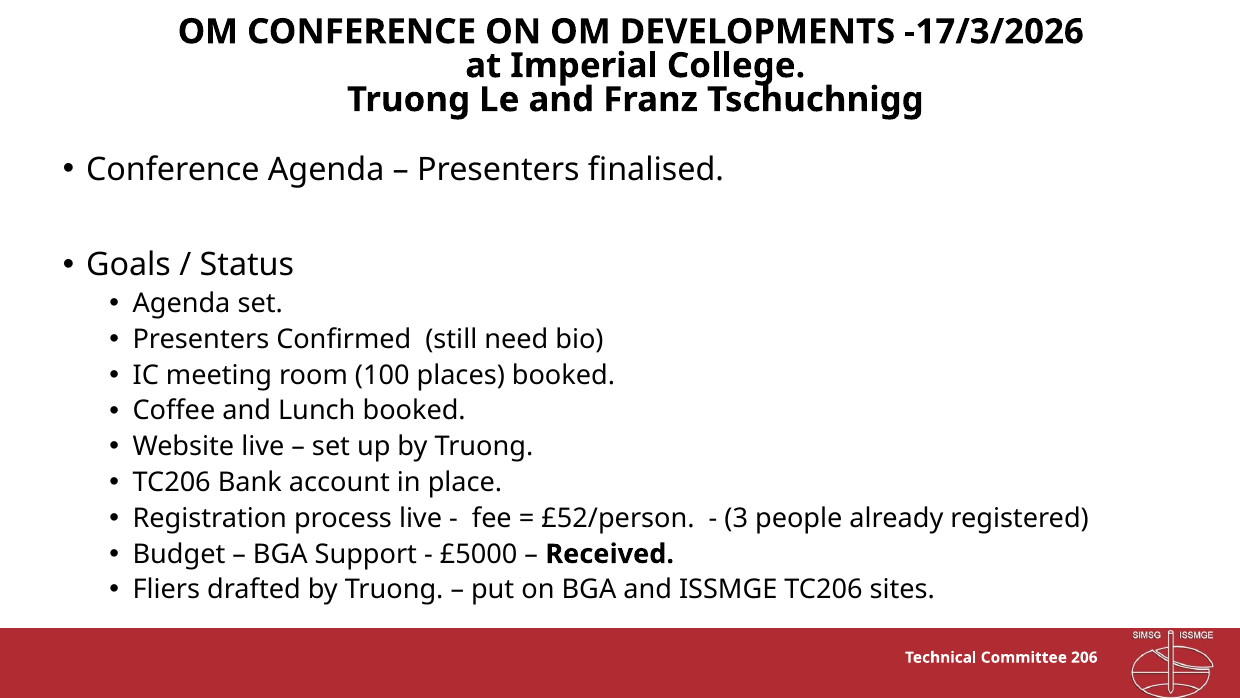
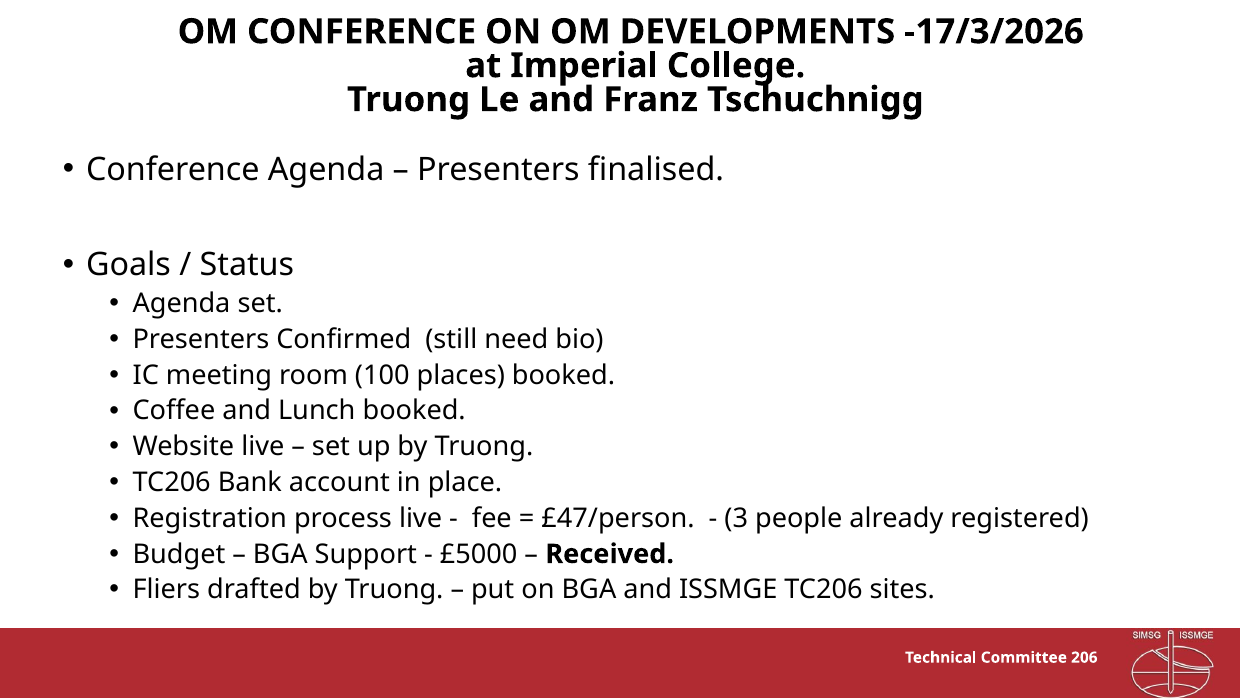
£52/person: £52/person -> £47/person
